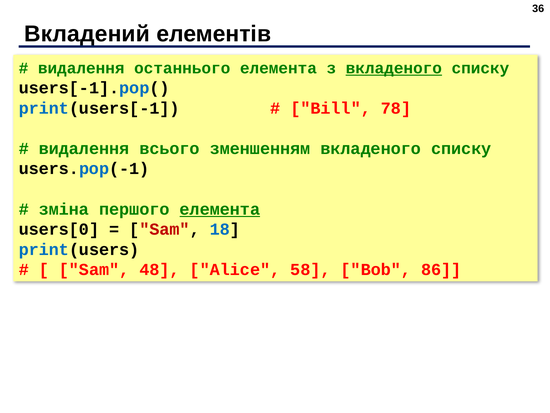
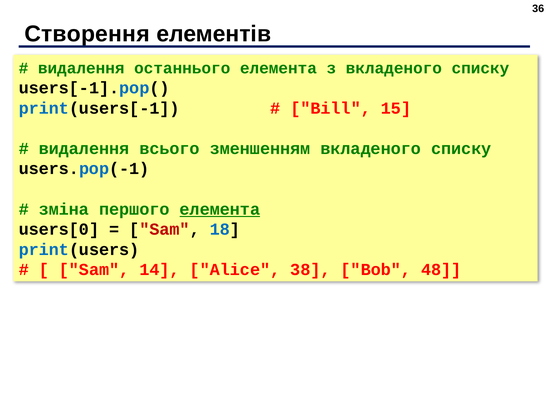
Вкладений: Вкладений -> Створення
вкладеного at (394, 68) underline: present -> none
78: 78 -> 15
48: 48 -> 14
58: 58 -> 38
86: 86 -> 48
